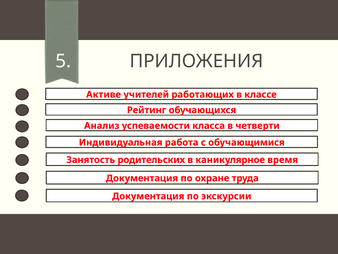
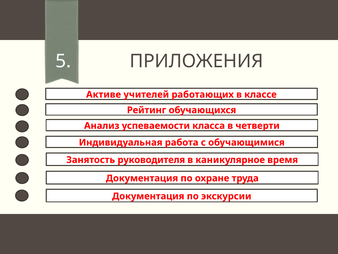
родительских: родительских -> руководителя
